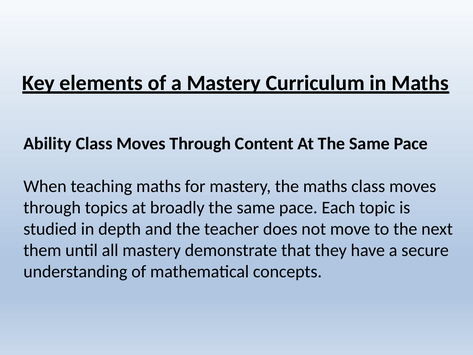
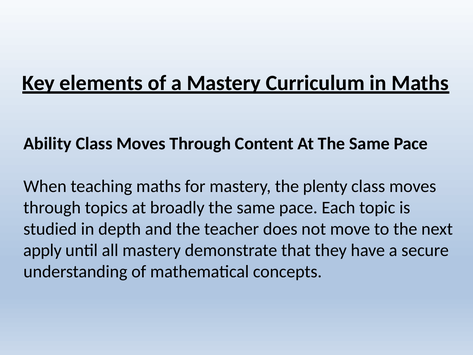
the maths: maths -> plenty
them: them -> apply
